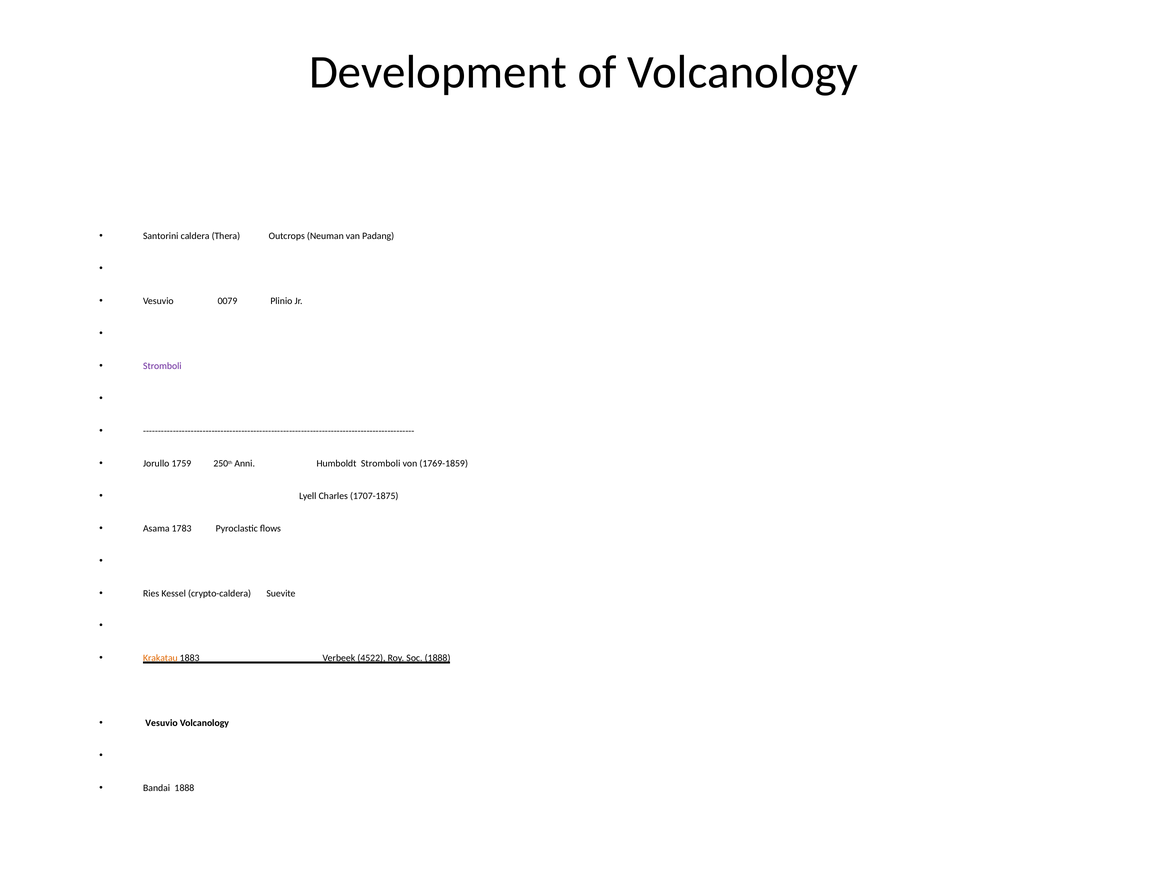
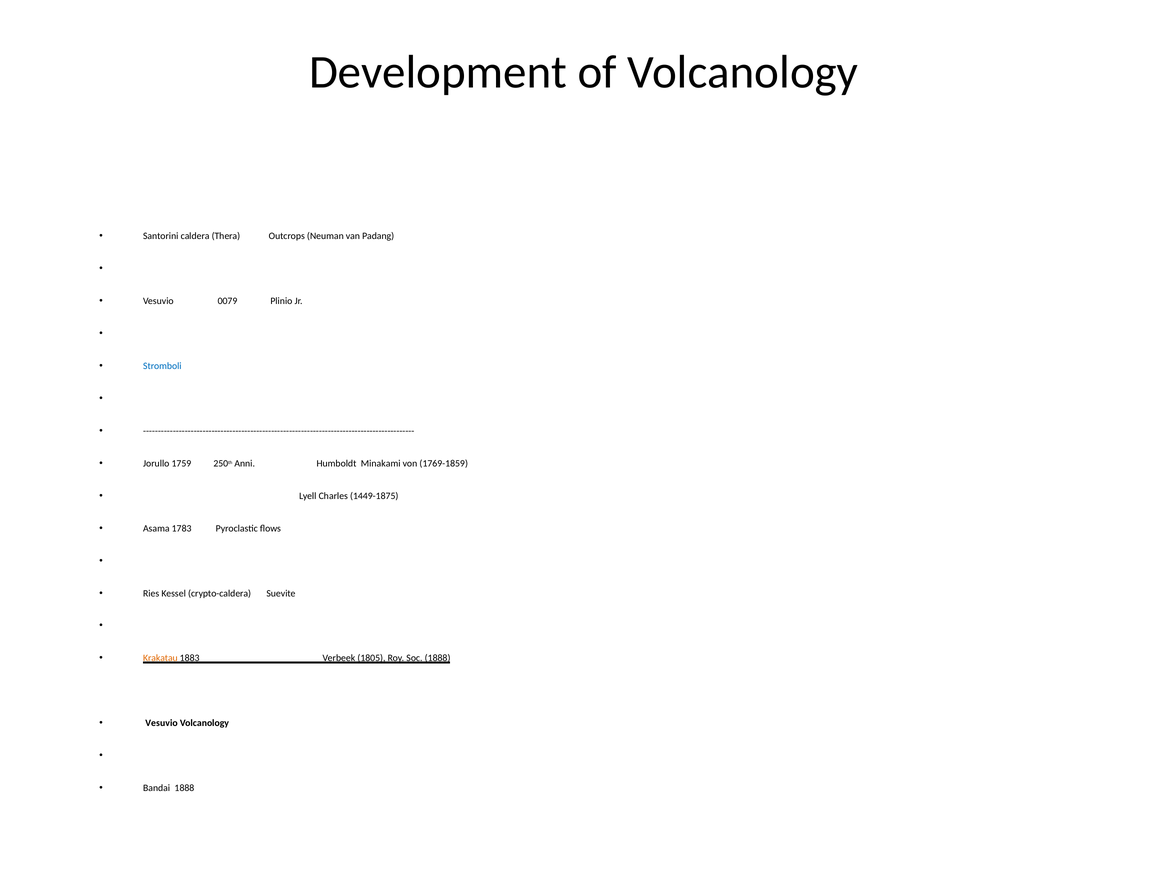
Stromboli at (162, 366) colour: purple -> blue
Humboldt Stromboli: Stromboli -> Minakami
1707-1875: 1707-1875 -> 1449-1875
4522: 4522 -> 1805
